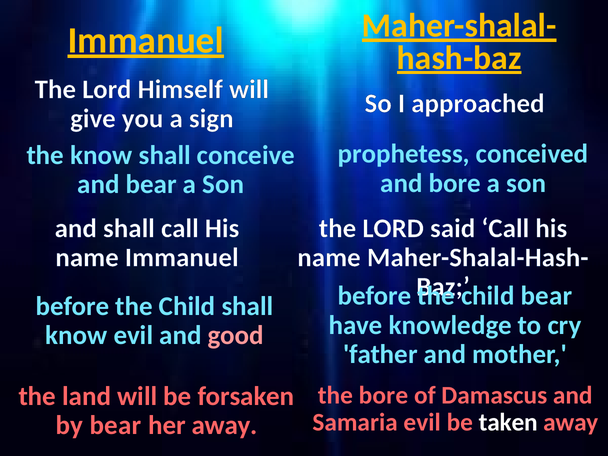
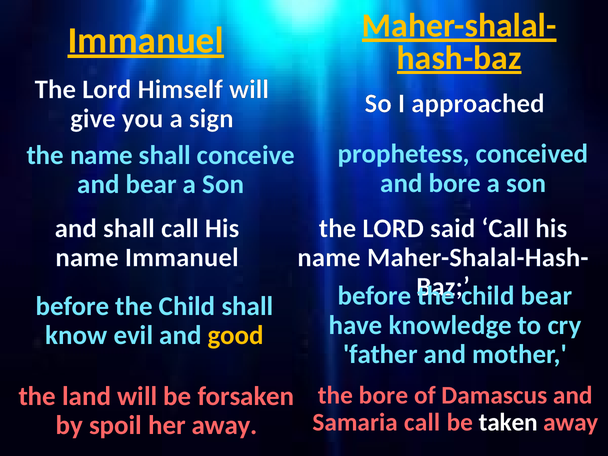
the know: know -> name
good colour: pink -> yellow
Samaria evil: evil -> call
by bear: bear -> spoil
